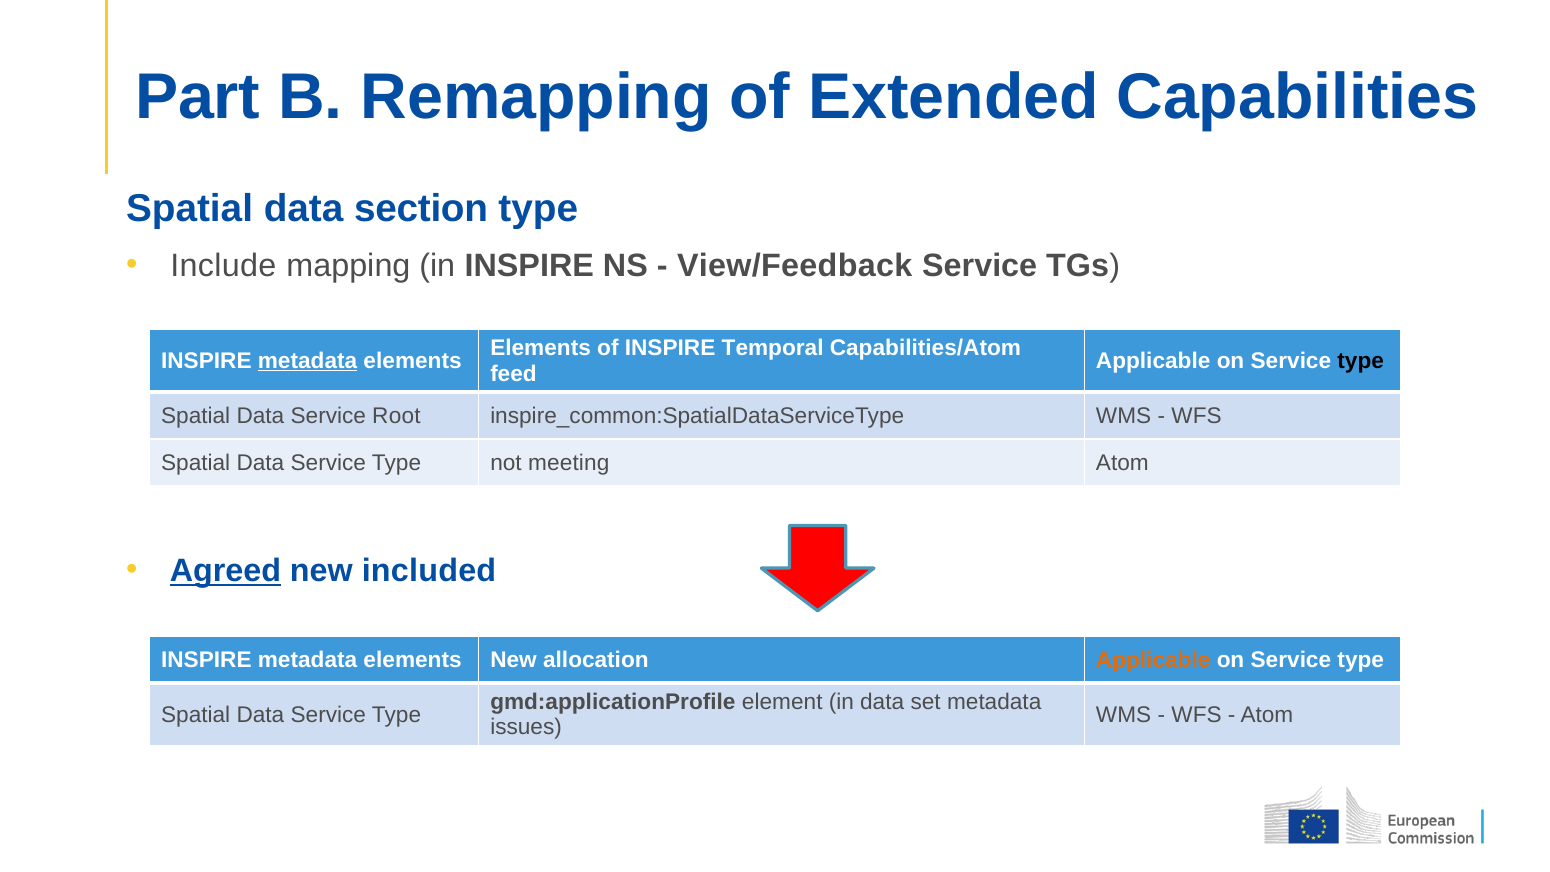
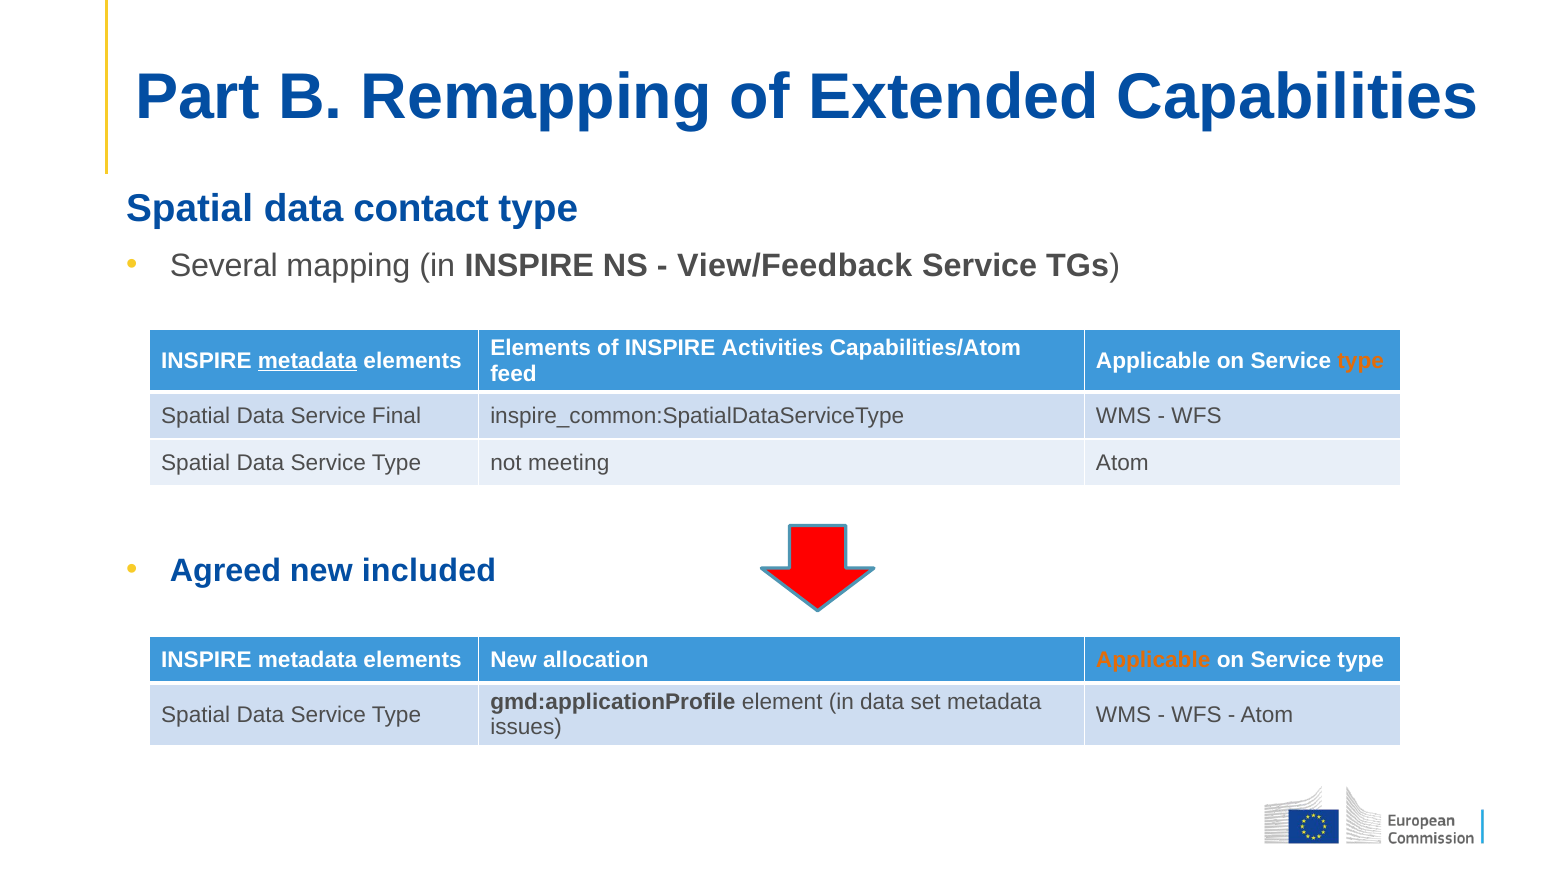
section: section -> contact
Include: Include -> Several
Temporal: Temporal -> Activities
type at (1361, 361) colour: black -> orange
Root: Root -> Final
Agreed underline: present -> none
